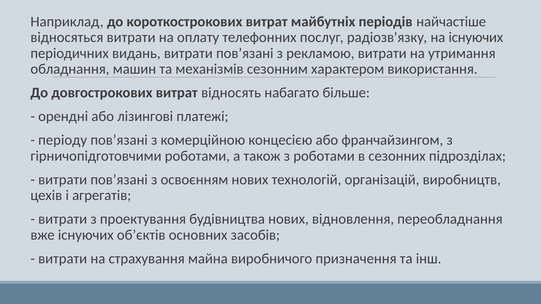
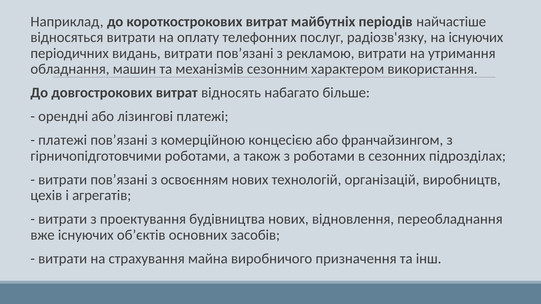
періоду at (63, 140): періоду -> платежі
